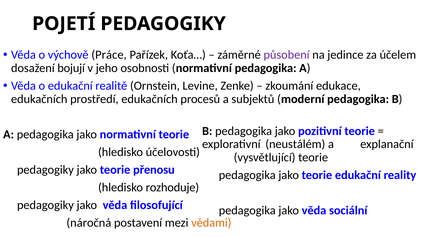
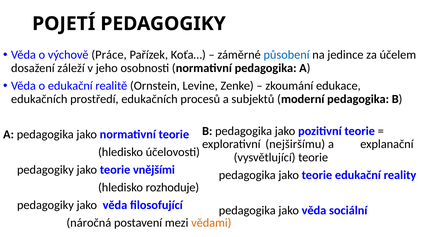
působení colour: purple -> blue
bojují: bojují -> záleží
neustálém: neustálém -> nejširšímu
přenosu: přenosu -> vnějšími
